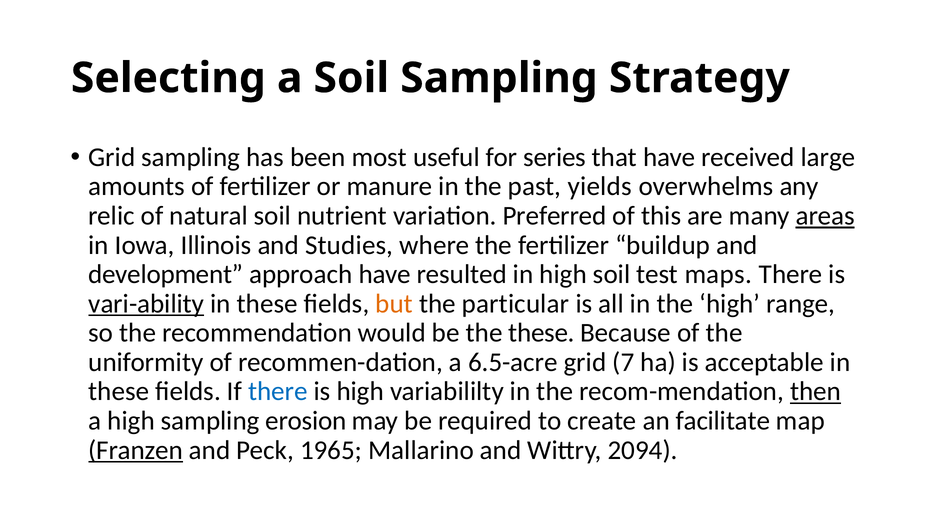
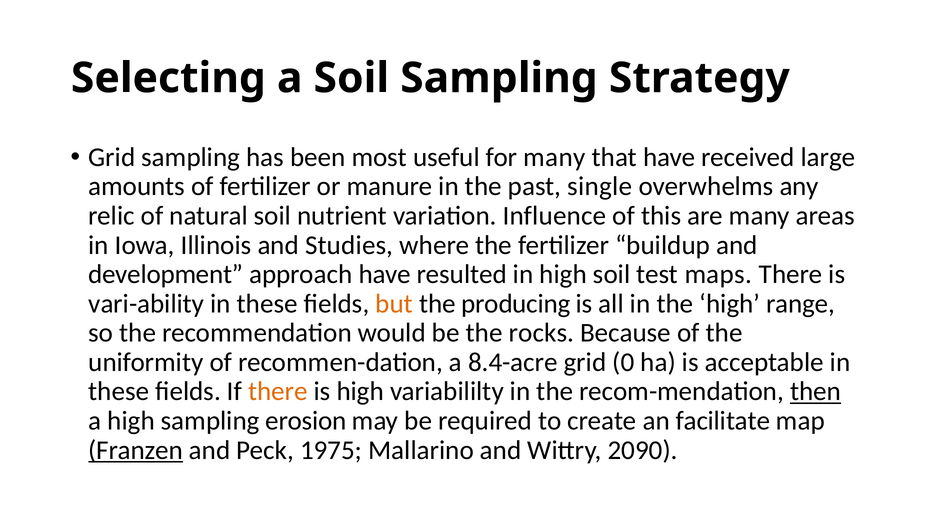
for series: series -> many
yields: yields -> single
Preferred: Preferred -> Influence
areas underline: present -> none
vari-ability underline: present -> none
particular: particular -> producing
the these: these -> rocks
6.5-acre: 6.5-acre -> 8.4-acre
7: 7 -> 0
there at (278, 392) colour: blue -> orange
1965: 1965 -> 1975
2094: 2094 -> 2090
